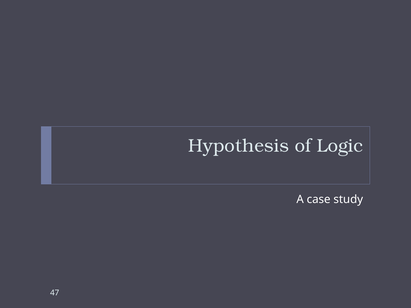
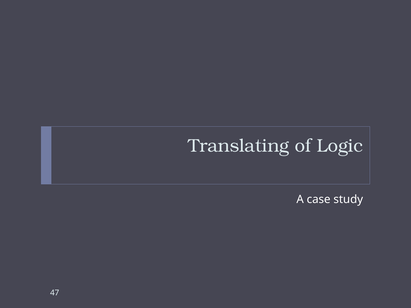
Hypothesis: Hypothesis -> Translating
